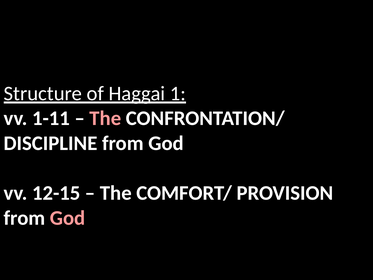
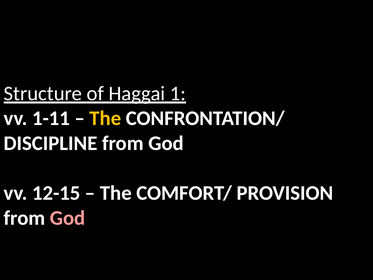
The at (105, 118) colour: pink -> yellow
